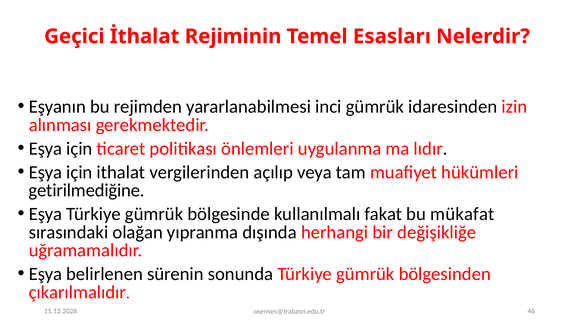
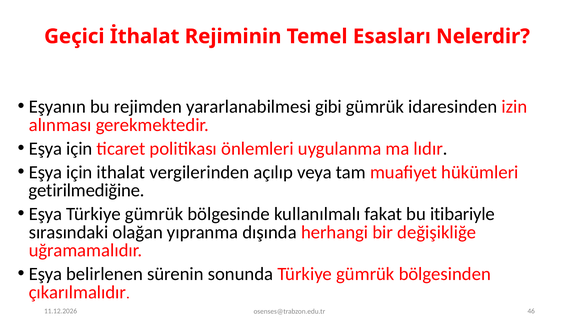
inci: inci -> gibi
mükafat: mükafat -> itibariyle
